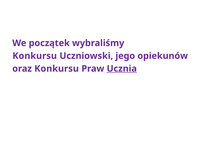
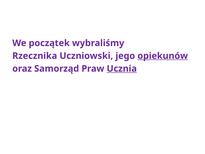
Konkursu at (35, 56): Konkursu -> Rzecznika
opiekunów underline: none -> present
oraz Konkursu: Konkursu -> Samorząd
